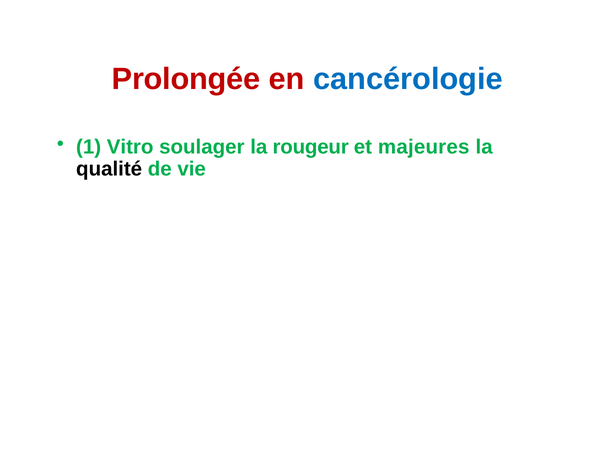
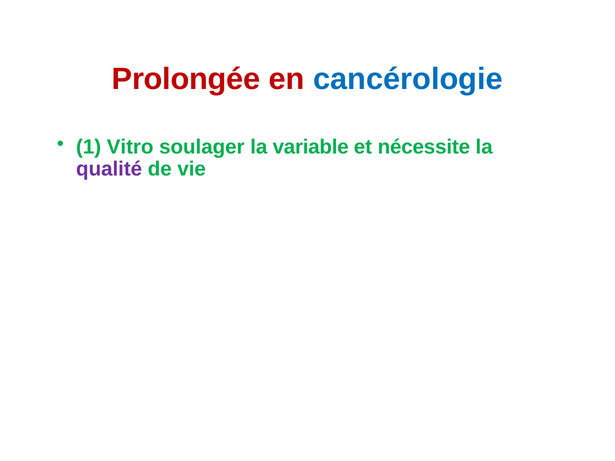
rougeur: rougeur -> variable
majeures: majeures -> nécessite
qualité colour: black -> purple
